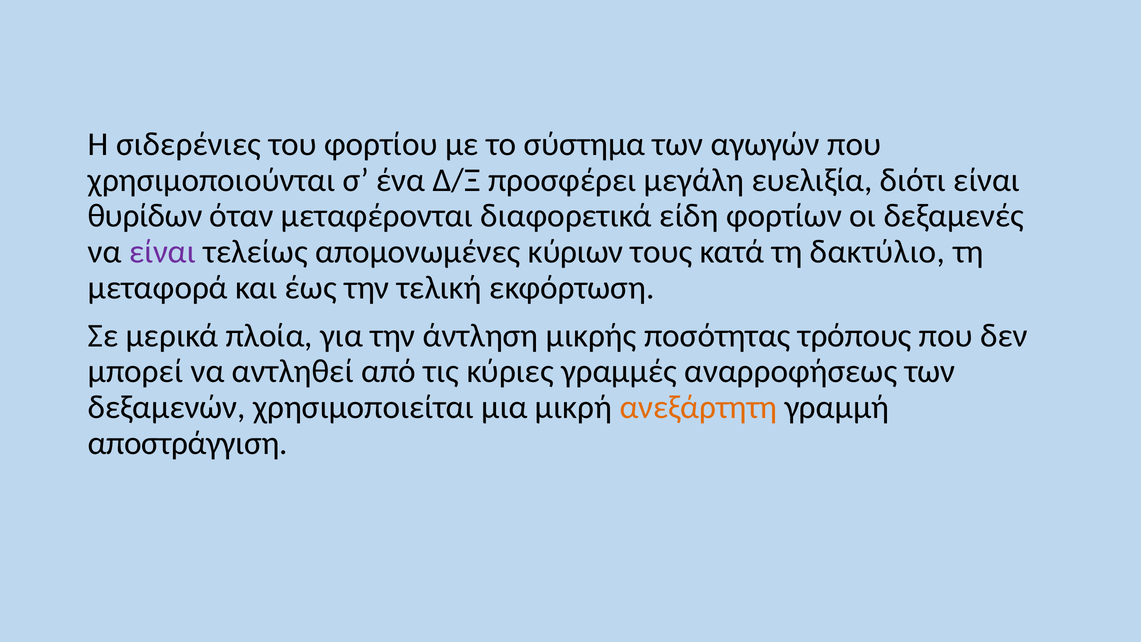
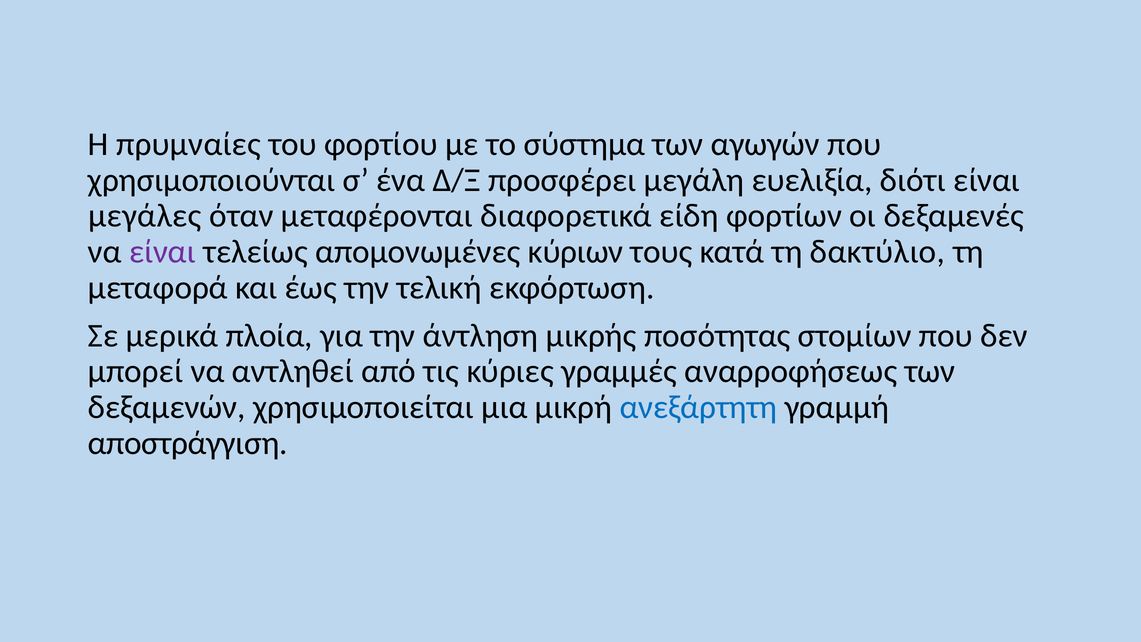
σιδερένιες: σιδερένιες -> πρυμναίες
θυρίδων: θυρίδων -> μεγάλες
τρόπους: τρόπους -> στομίων
ανεξάρτητη colour: orange -> blue
